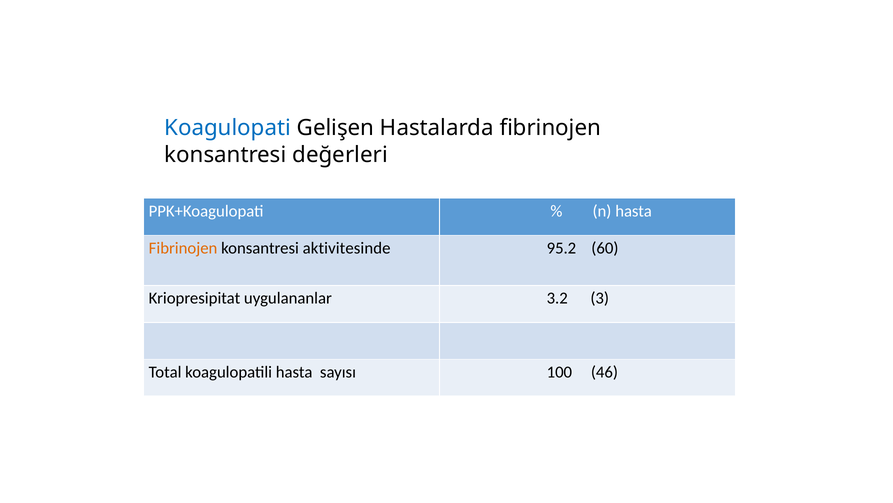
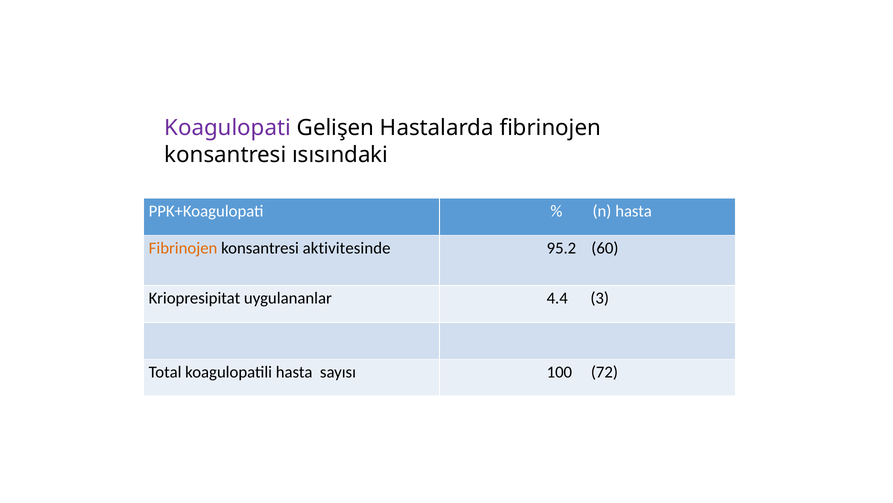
Koagulopati colour: blue -> purple
değerleri: değerleri -> ısısındaki
3.2: 3.2 -> 4.4
46: 46 -> 72
